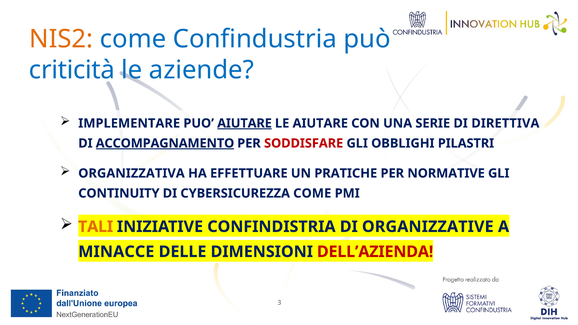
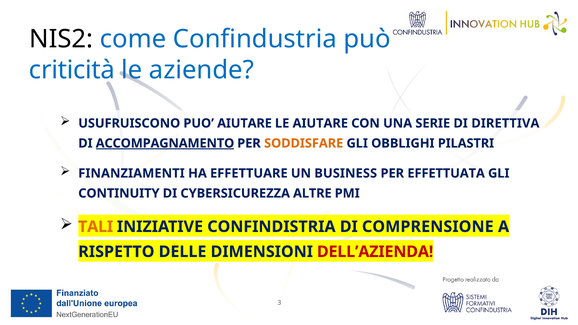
NIS2 colour: orange -> black
IMPLEMENTARE: IMPLEMENTARE -> USUFRUISCONO
AIUTARE at (245, 123) underline: present -> none
SODDISFARE colour: red -> orange
ORGANIZZATIVA: ORGANIZZATIVA -> FINANZIAMENTI
PRATICHE: PRATICHE -> BUSINESS
NORMATIVE: NORMATIVE -> EFFETTUATA
CYBERSICUREZZA COME: COME -> ALTRE
ORGANIZZATIVE: ORGANIZZATIVE -> COMPRENSIONE
MINACCE: MINACCE -> RISPETTO
